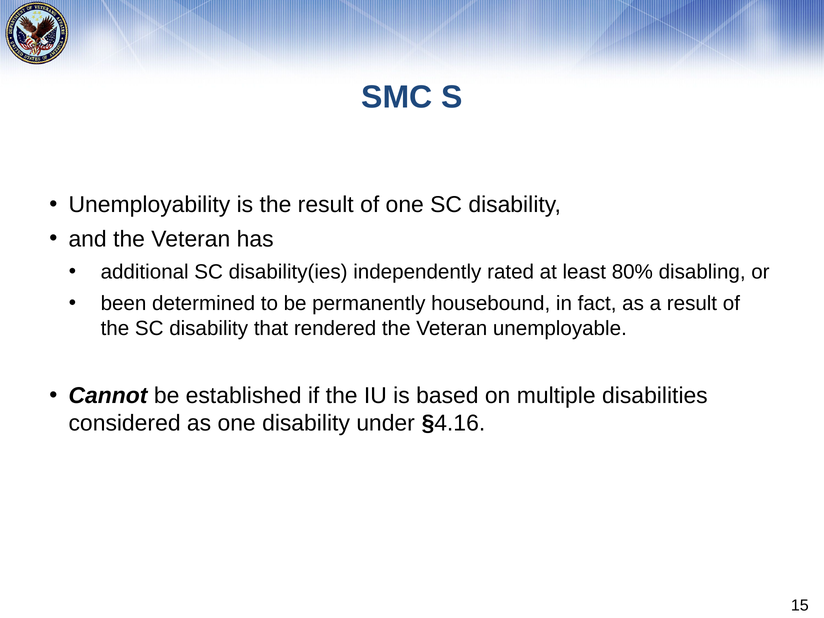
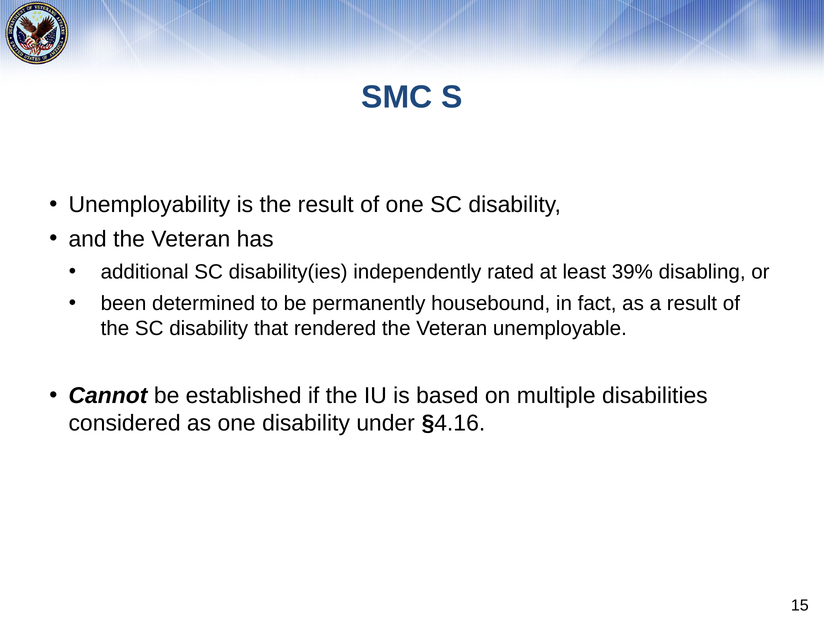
80%: 80% -> 39%
